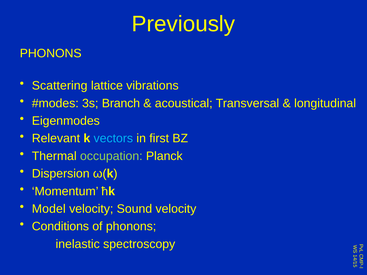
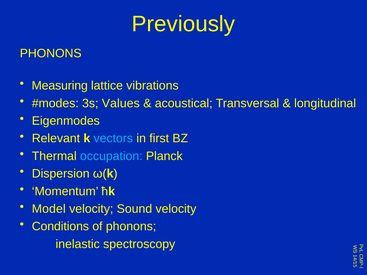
Scattering: Scattering -> Measuring
Branch: Branch -> Values
occupation colour: light green -> light blue
